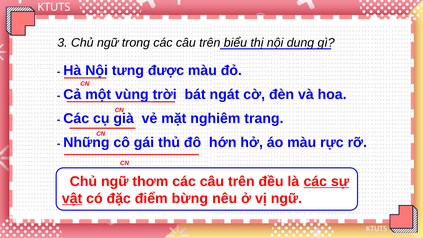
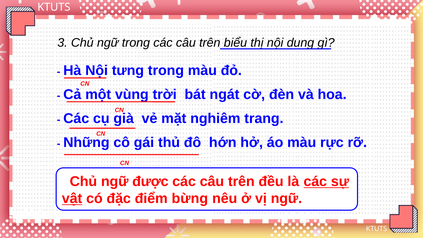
tưng được: được -> trong
thơm: thơm -> được
